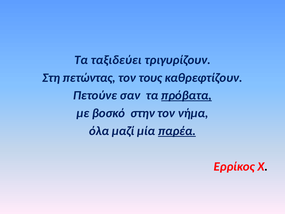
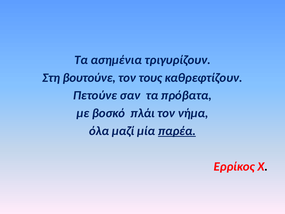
ταξιδεύει: ταξιδεύει -> ασημένια
πετώντας: πετώντας -> βουτούνε
πρόβατα underline: present -> none
στην: στην -> πλάι
